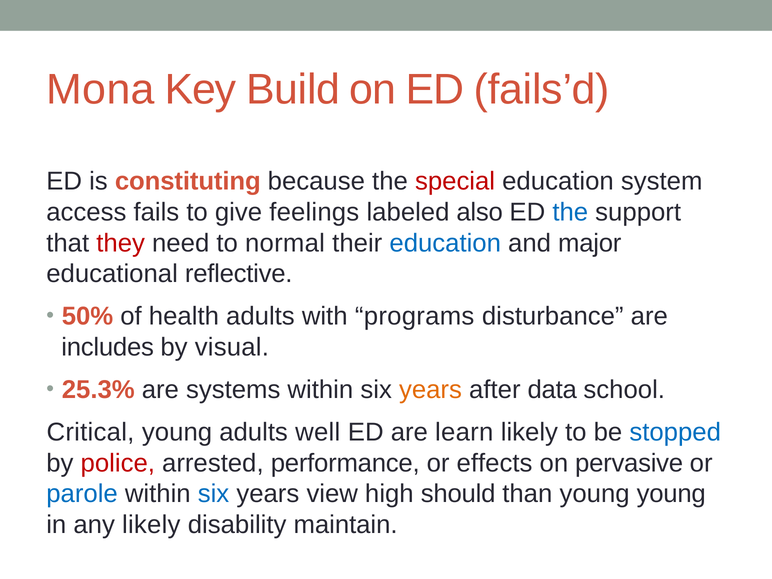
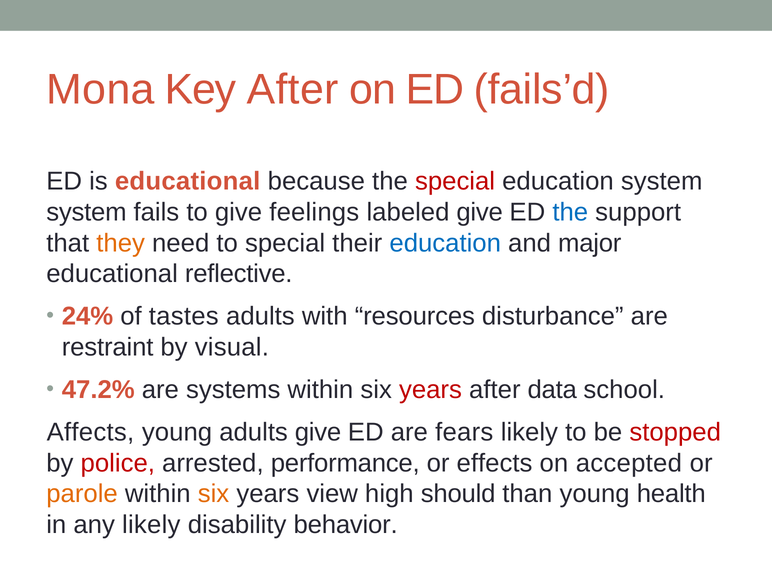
Key Build: Build -> After
is constituting: constituting -> educational
access at (86, 212): access -> system
labeled also: also -> give
they colour: red -> orange
to normal: normal -> special
50%: 50% -> 24%
health: health -> tastes
programs: programs -> resources
includes: includes -> restraint
25.3%: 25.3% -> 47.2%
years at (430, 390) colour: orange -> red
Critical: Critical -> Affects
adults well: well -> give
learn: learn -> fears
stopped colour: blue -> red
pervasive: pervasive -> accepted
parole colour: blue -> orange
six at (214, 494) colour: blue -> orange
young young: young -> health
maintain: maintain -> behavior
